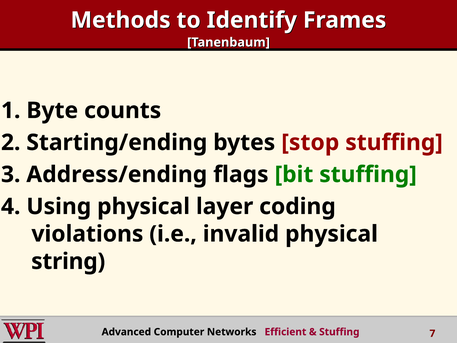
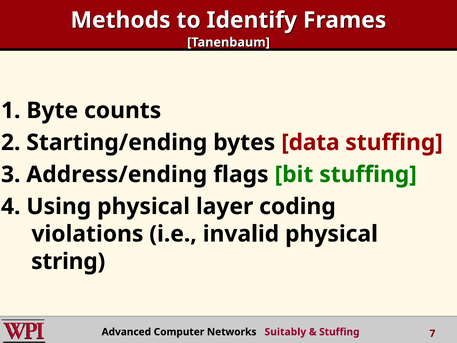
stop: stop -> data
Efficient: Efficient -> Suitably
